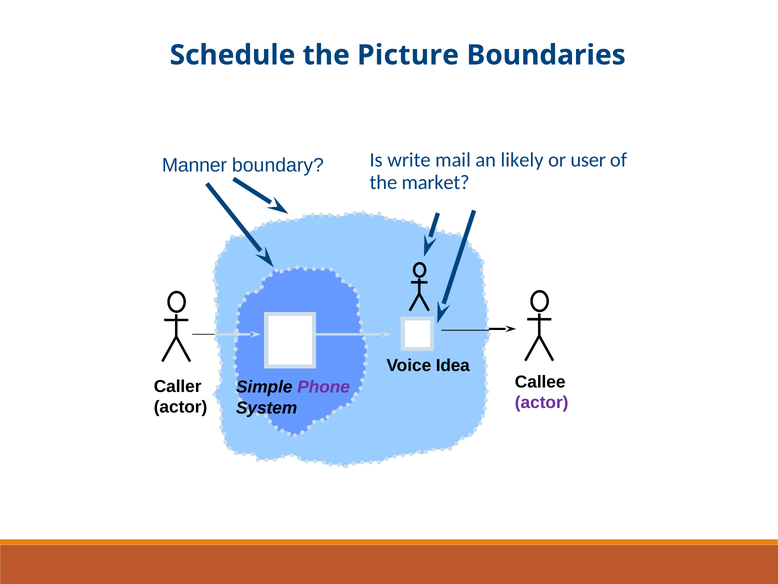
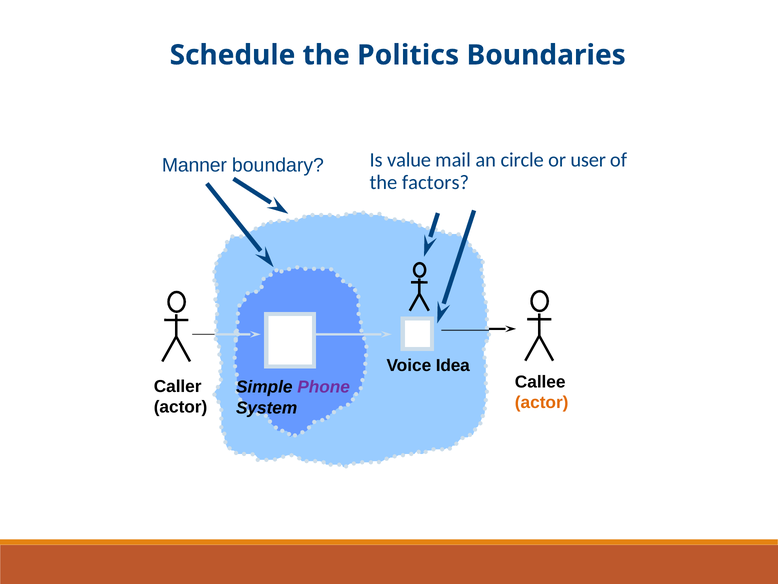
Picture: Picture -> Politics
write: write -> value
likely: likely -> circle
market: market -> factors
actor at (542, 402) colour: purple -> orange
